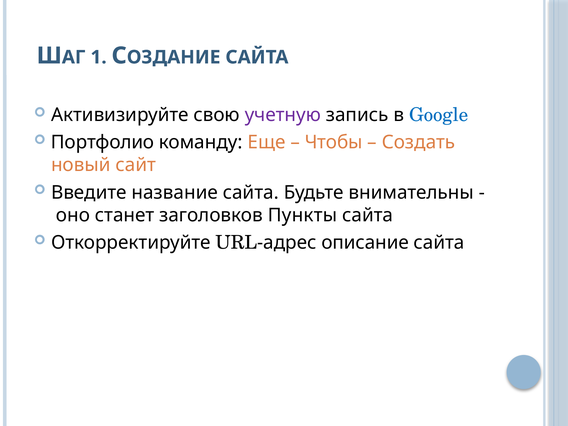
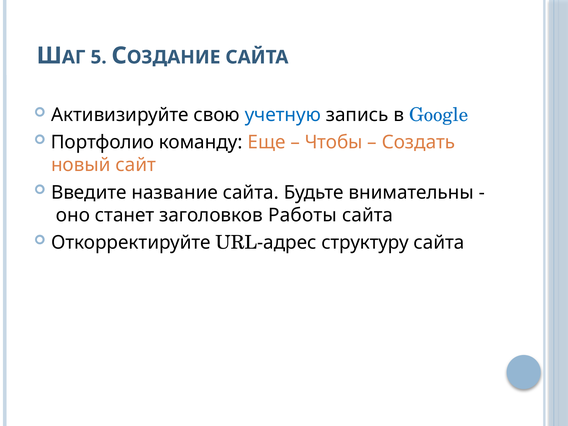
1: 1 -> 5
учетную colour: purple -> blue
Пункты: Пункты -> Работы
описание: описание -> структуру
